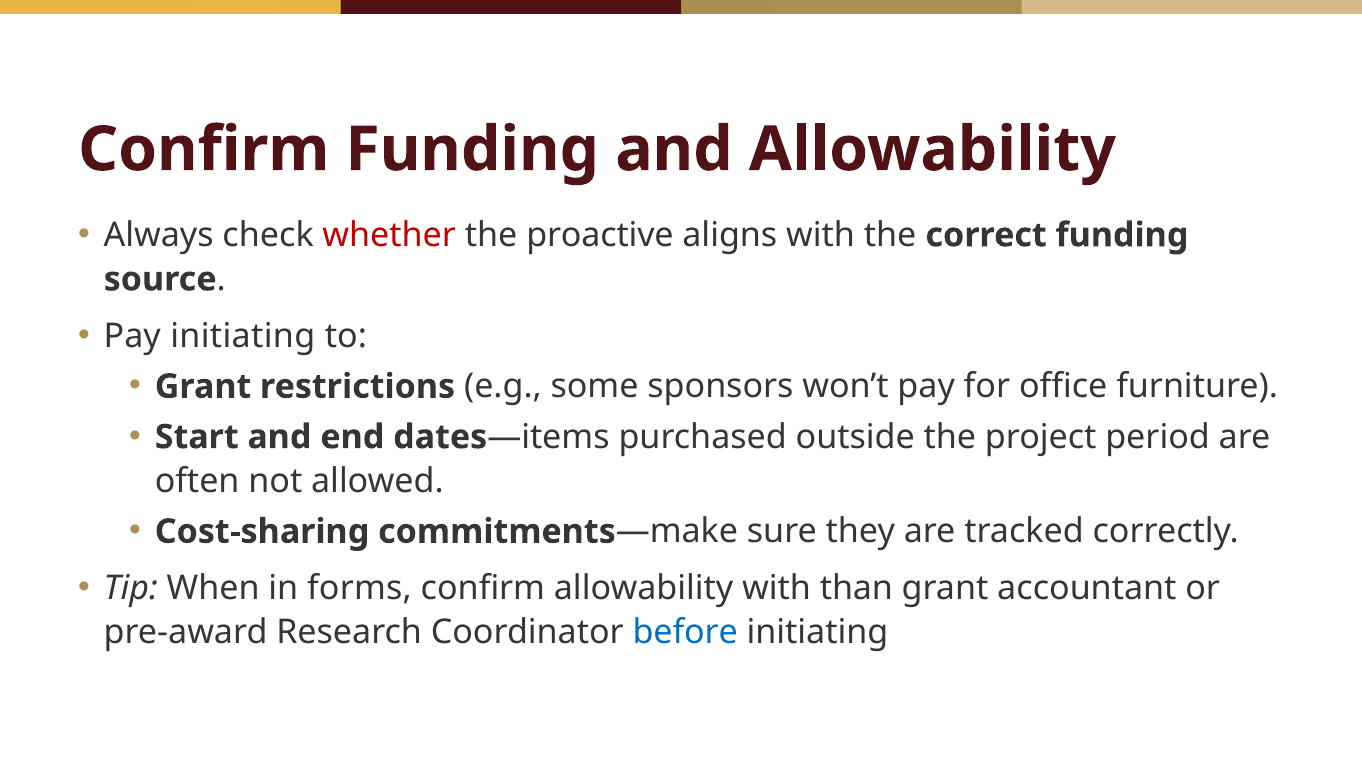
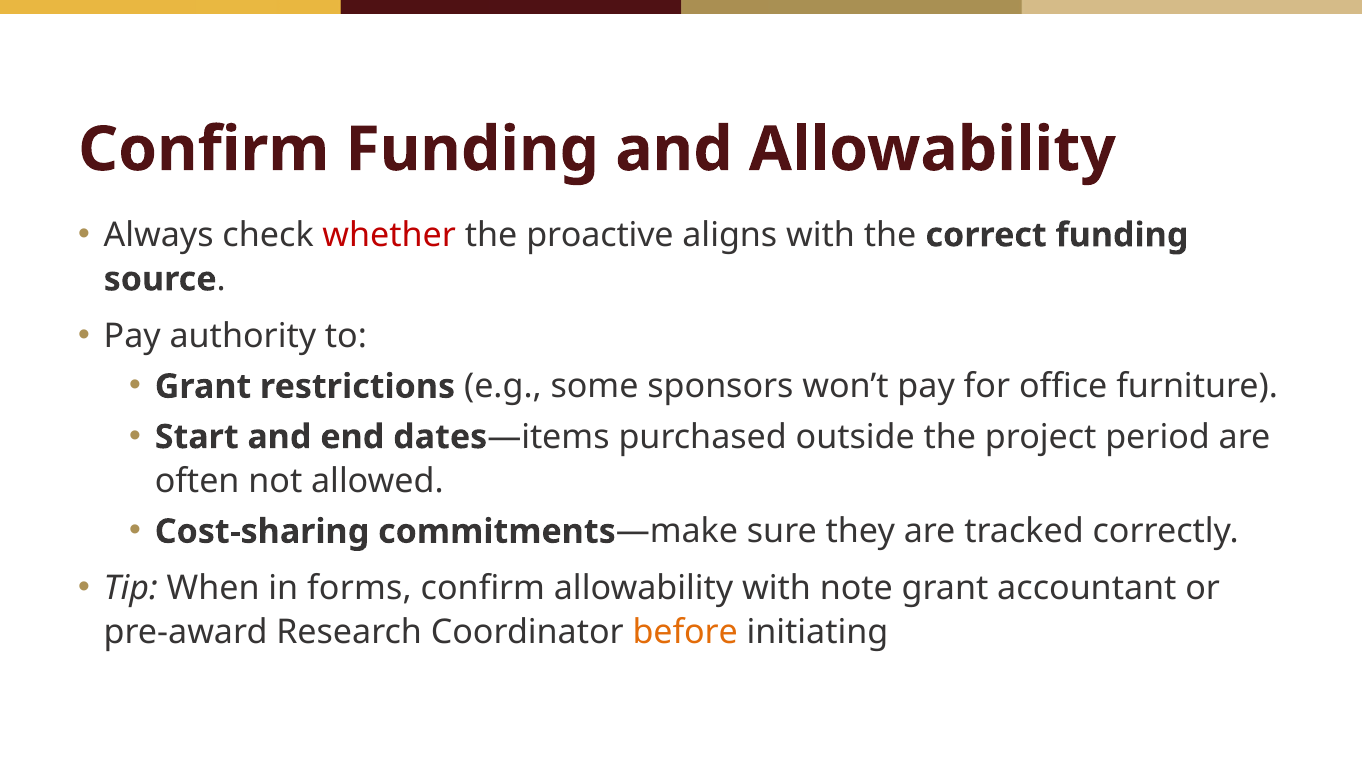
Pay initiating: initiating -> authority
than: than -> note
before colour: blue -> orange
